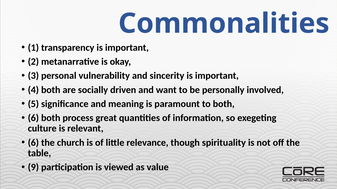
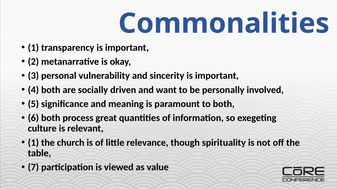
6 at (33, 143): 6 -> 1
9: 9 -> 7
